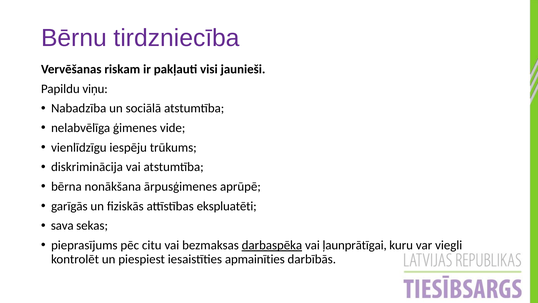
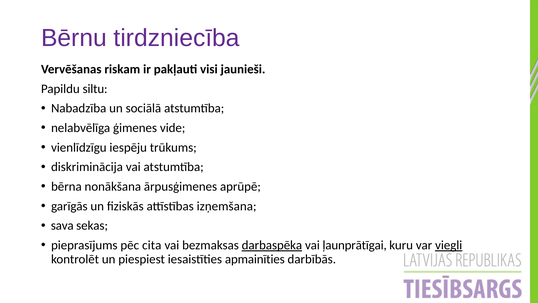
viņu: viņu -> siltu
ekspluatēti: ekspluatēti -> izņemšana
citu: citu -> cita
viegli underline: none -> present
